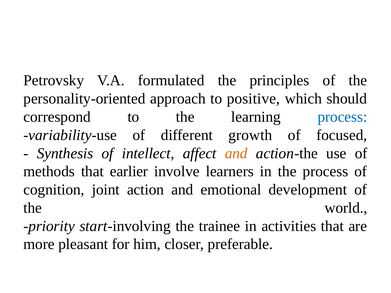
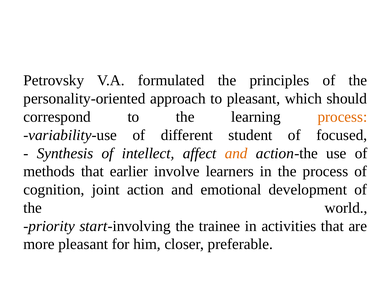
to positive: positive -> pleasant
process at (342, 117) colour: blue -> orange
growth: growth -> student
